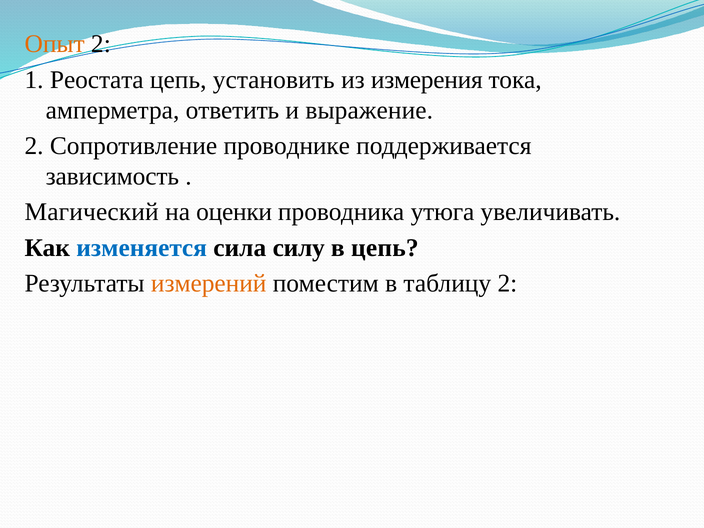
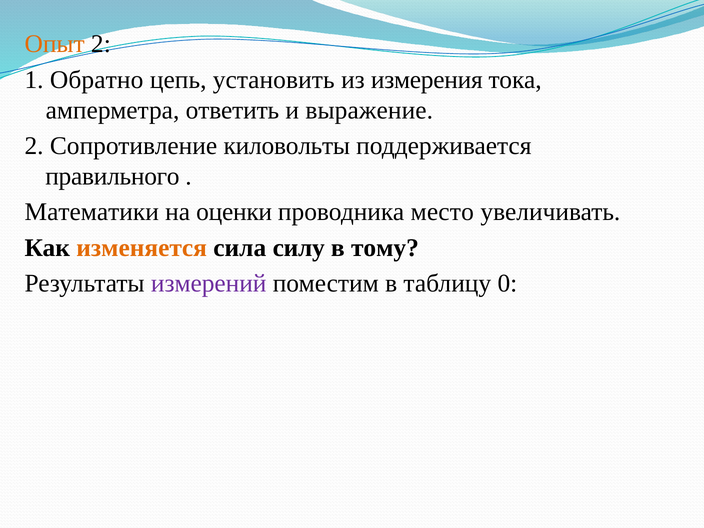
Реостата: Реостата -> Обратно
проводнике: проводнике -> киловольты
зависимость: зависимость -> правильного
Магический: Магический -> Математики
утюга: утюга -> место
изменяется colour: blue -> orange
в цепь: цепь -> тому
измерений colour: orange -> purple
таблицу 2: 2 -> 0
